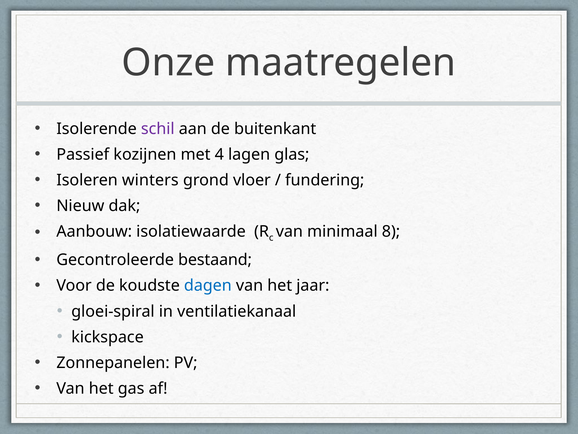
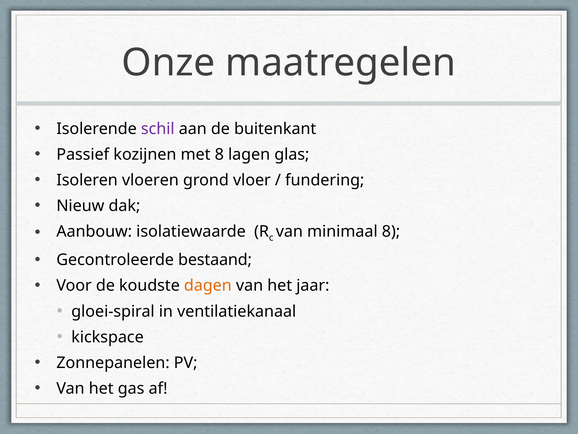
met 4: 4 -> 8
winters: winters -> vloeren
dagen colour: blue -> orange
